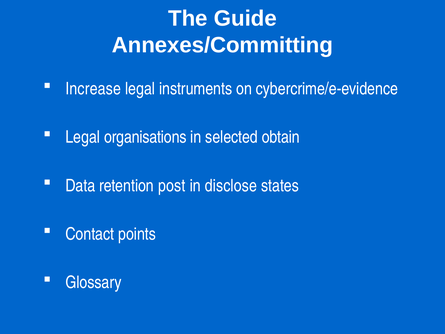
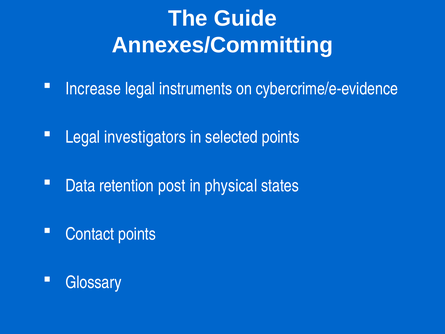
organisations: organisations -> investigators
selected obtain: obtain -> points
disclose: disclose -> physical
